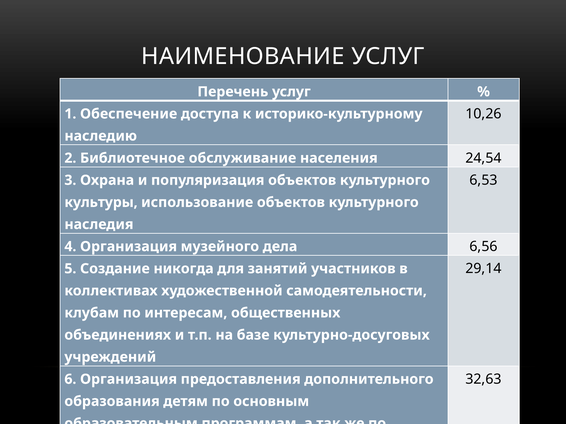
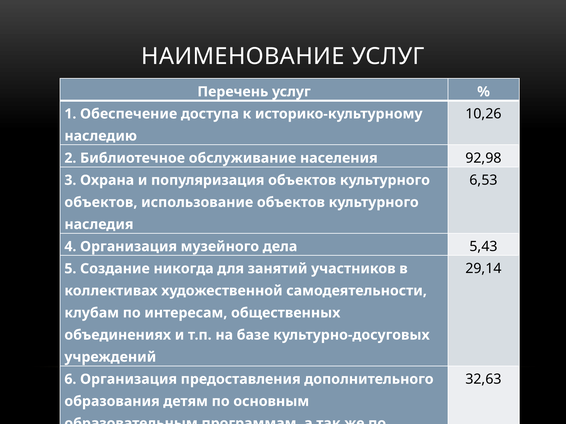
24,54: 24,54 -> 92,98
культуры at (101, 203): культуры -> объектов
6,56: 6,56 -> 5,43
